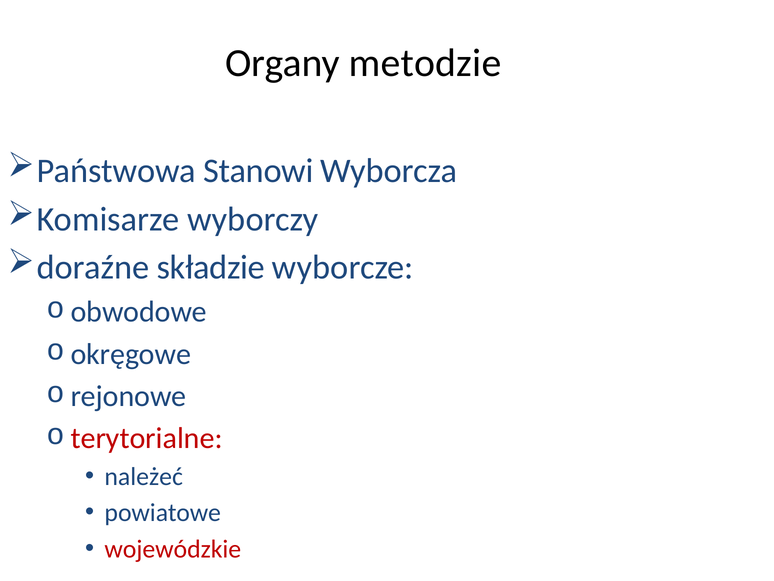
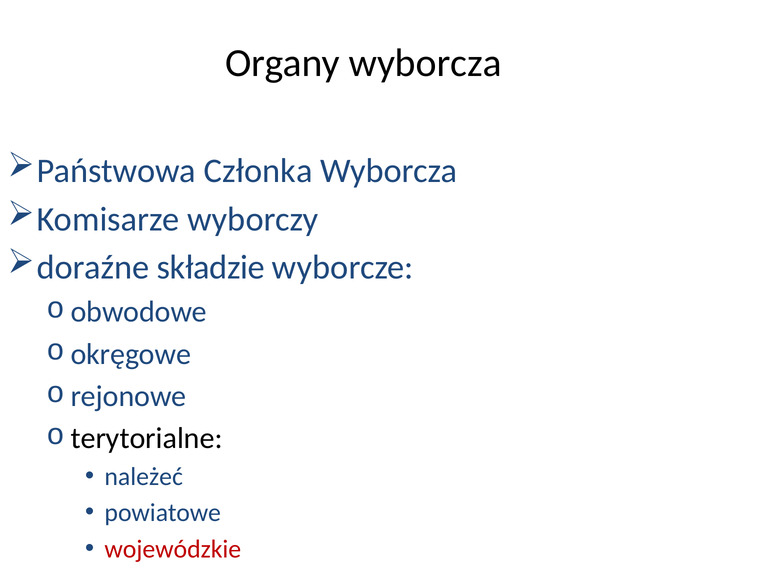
Organy metodzie: metodzie -> wyborcza
Stanowi: Stanowi -> Członka
terytorialne colour: red -> black
